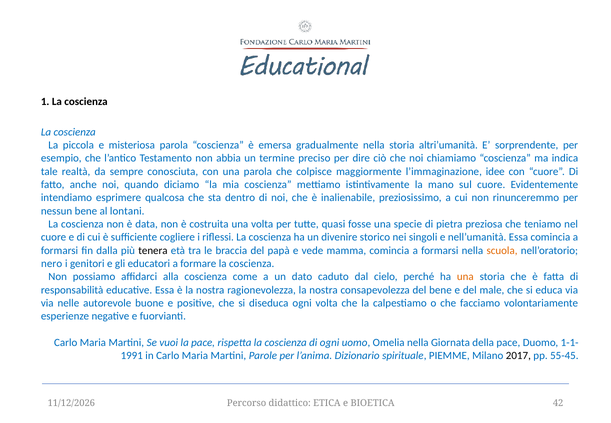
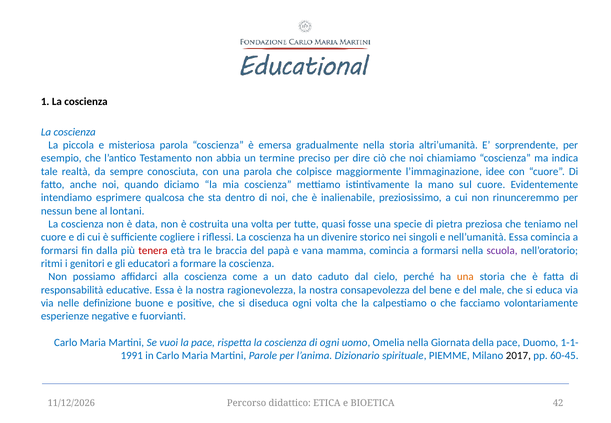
tenera colour: black -> red
vede: vede -> vana
scuola colour: orange -> purple
nero: nero -> ritmi
autorevole: autorevole -> definizione
55-45: 55-45 -> 60-45
